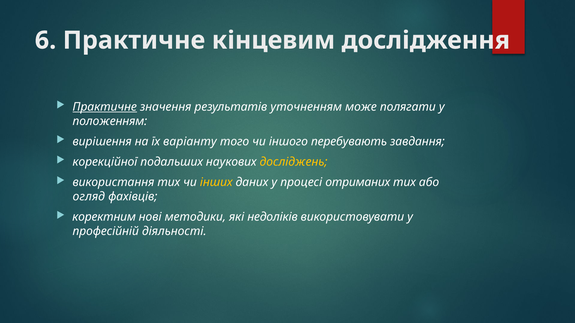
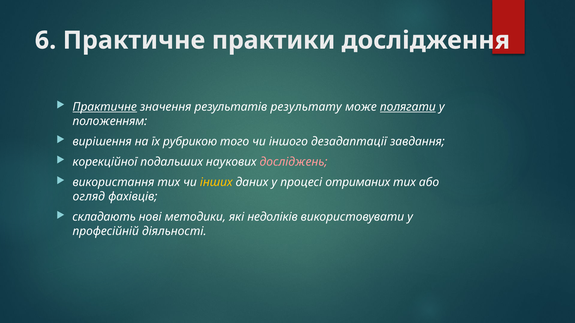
кінцевим: кінцевим -> практики
уточненням: уточненням -> результату
полягати underline: none -> present
варіанту: варіанту -> рубрикою
перебувають: перебувають -> дезадаптації
досліджень colour: yellow -> pink
коректним: коректним -> складають
